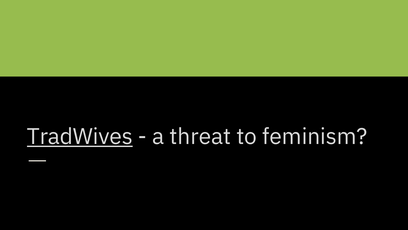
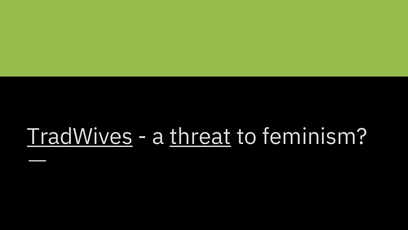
threat underline: none -> present
